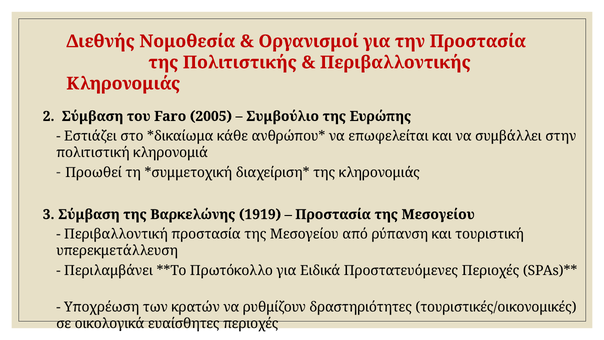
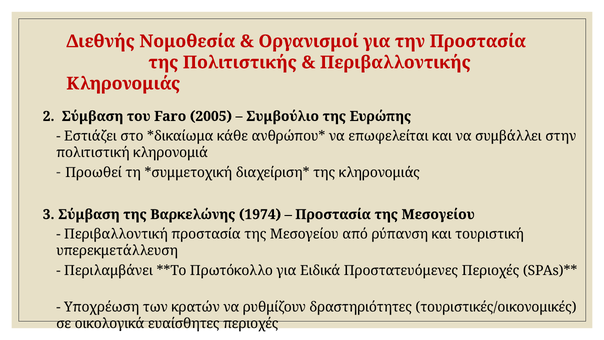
1919: 1919 -> 1974
